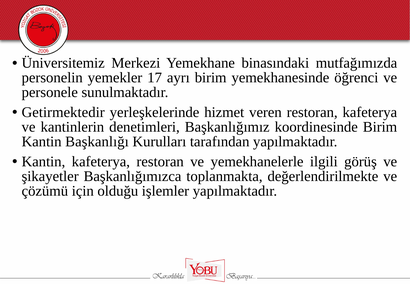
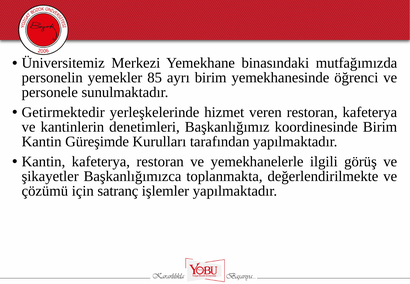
17: 17 -> 85
Başkanlığı: Başkanlığı -> Güreşimde
olduğu: olduğu -> satranç
